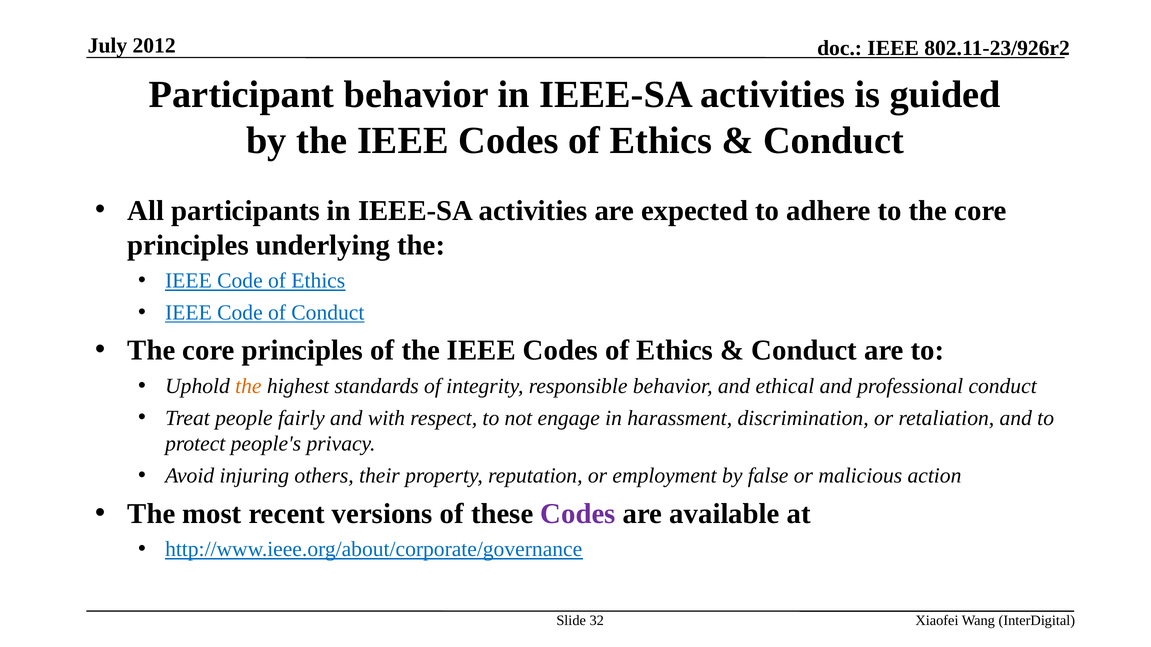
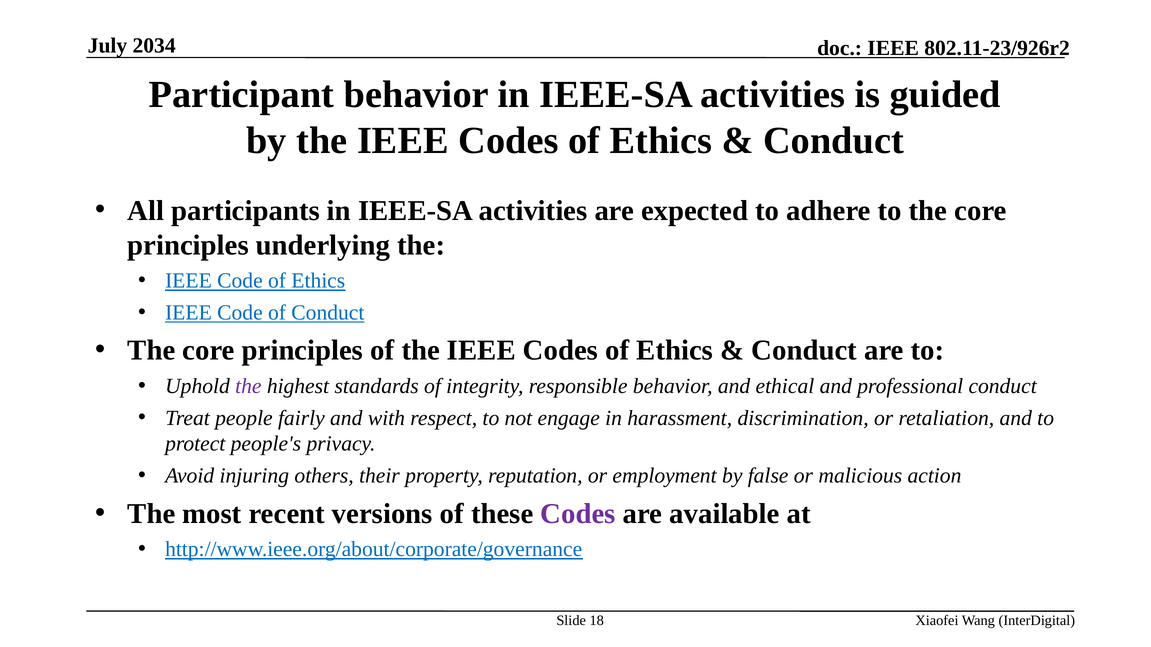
2012: 2012 -> 2034
the at (248, 386) colour: orange -> purple
32: 32 -> 18
